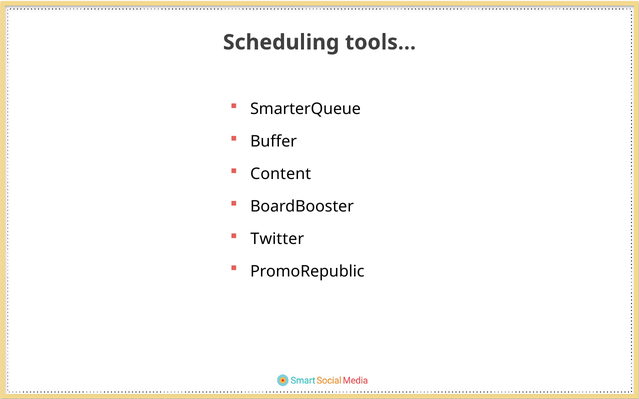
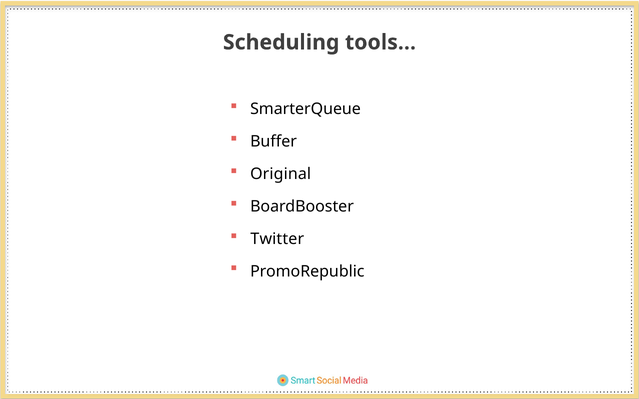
Content: Content -> Original
